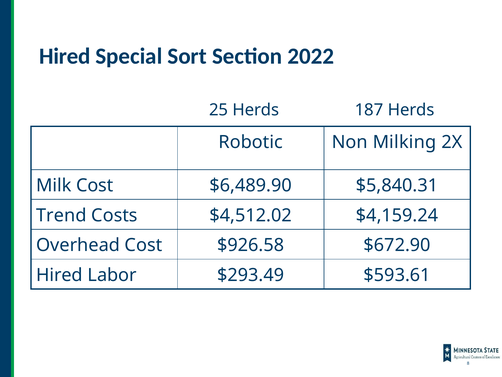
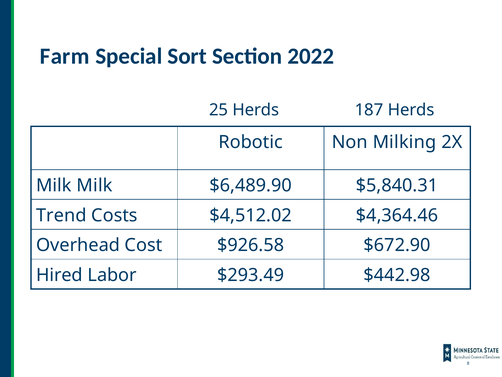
Hired at (65, 56): Hired -> Farm
Milk Cost: Cost -> Milk
$4,159.24: $4,159.24 -> $4,364.46
$593.61: $593.61 -> $442.98
